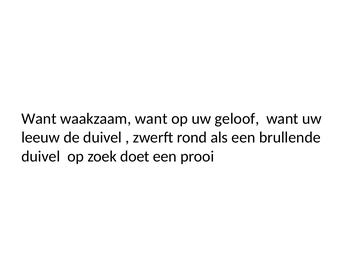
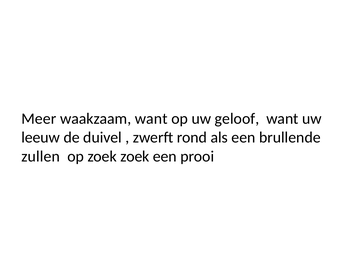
Want at (39, 119): Want -> Meer
duivel at (41, 157): duivel -> zullen
zoek doet: doet -> zoek
